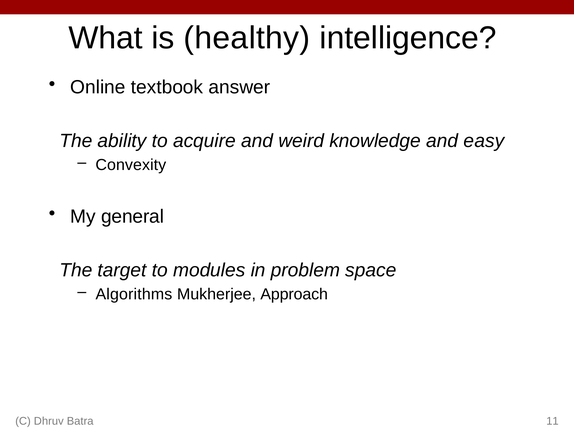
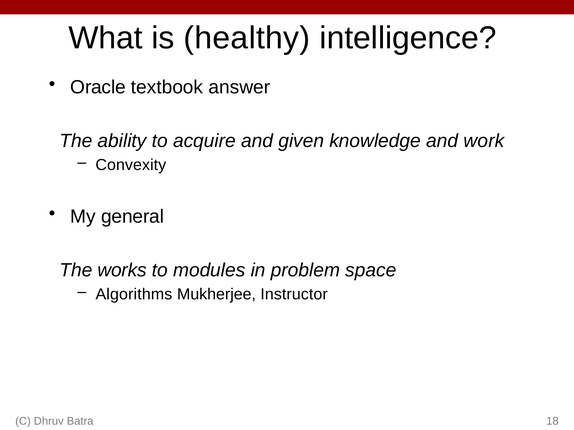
Online: Online -> Oracle
weird: weird -> given
easy: easy -> work
target: target -> works
Approach: Approach -> Instructor
11: 11 -> 18
